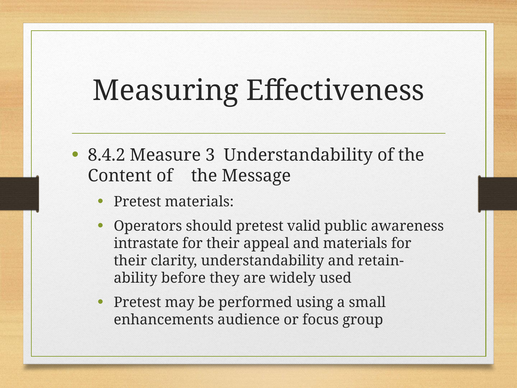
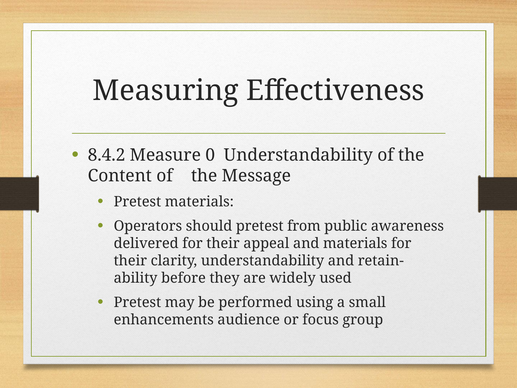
3: 3 -> 0
valid: valid -> from
intrastate: intrastate -> delivered
